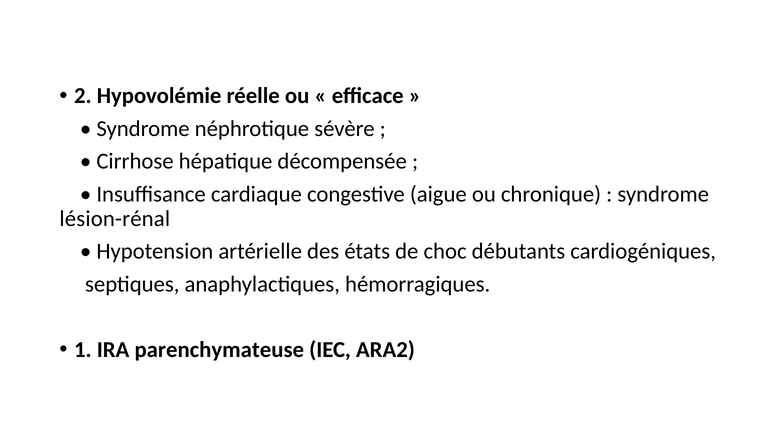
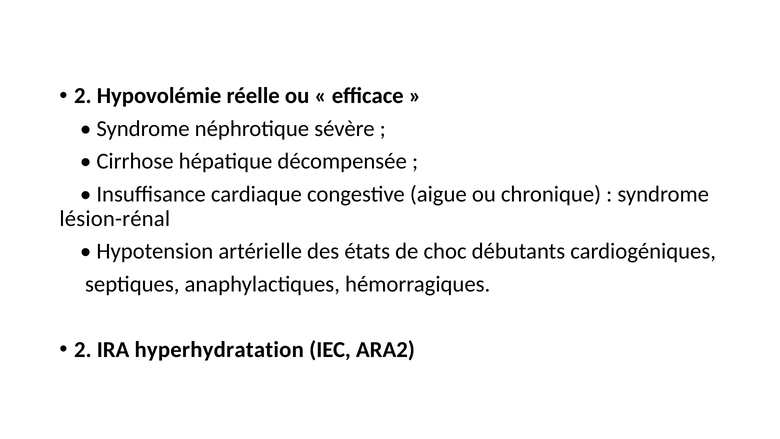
1 at (83, 349): 1 -> 2
parenchymateuse: parenchymateuse -> hyperhydratation
